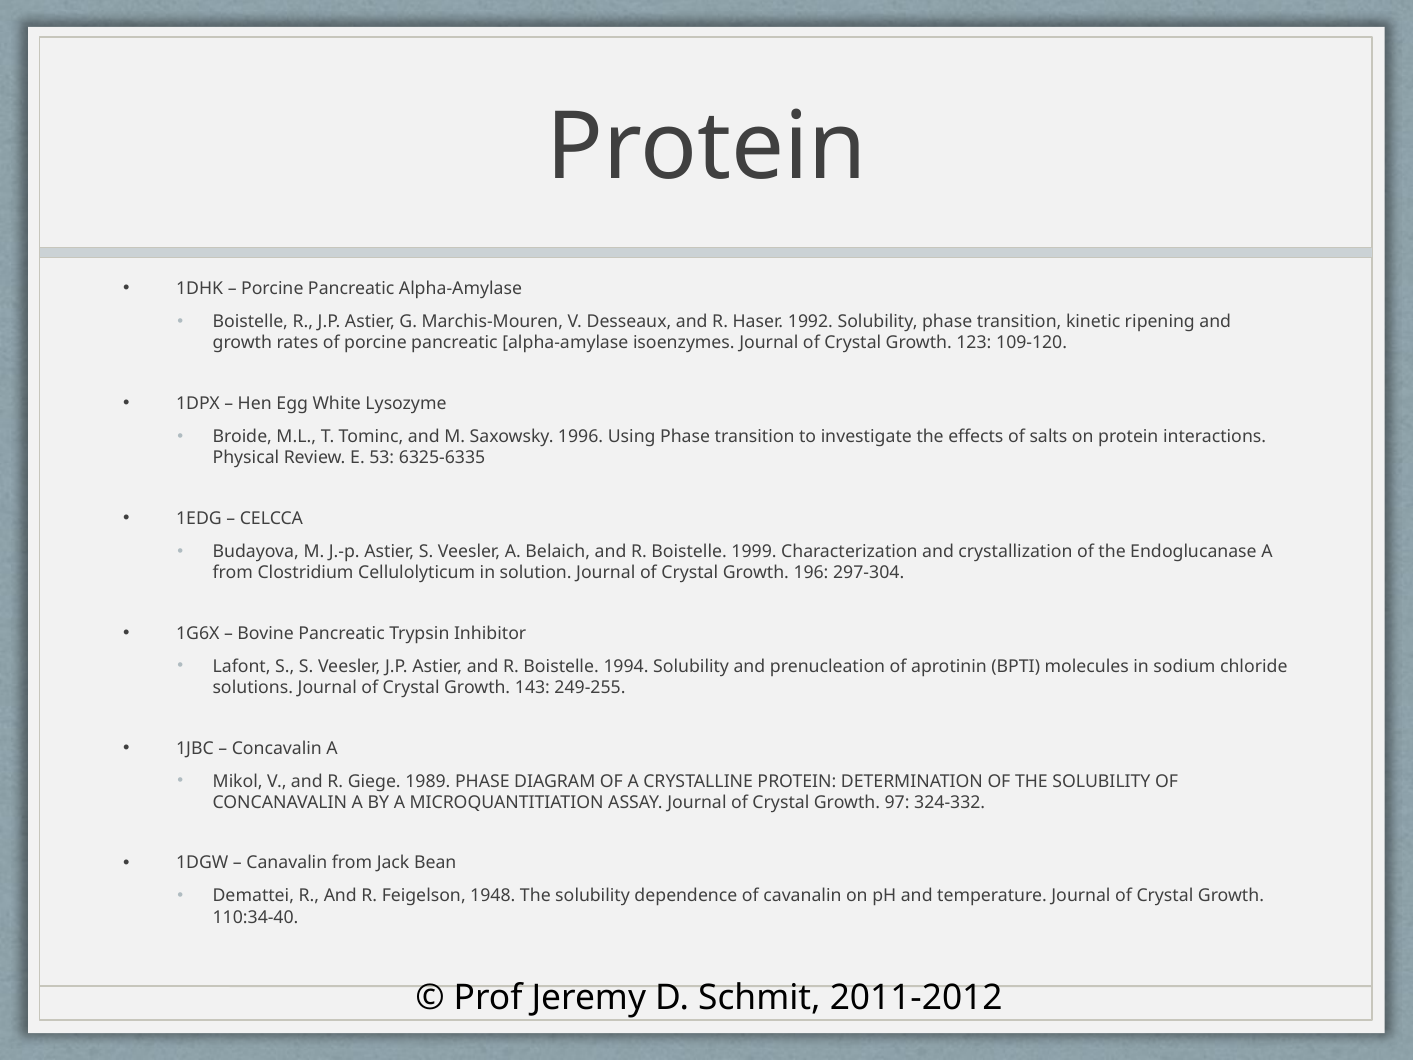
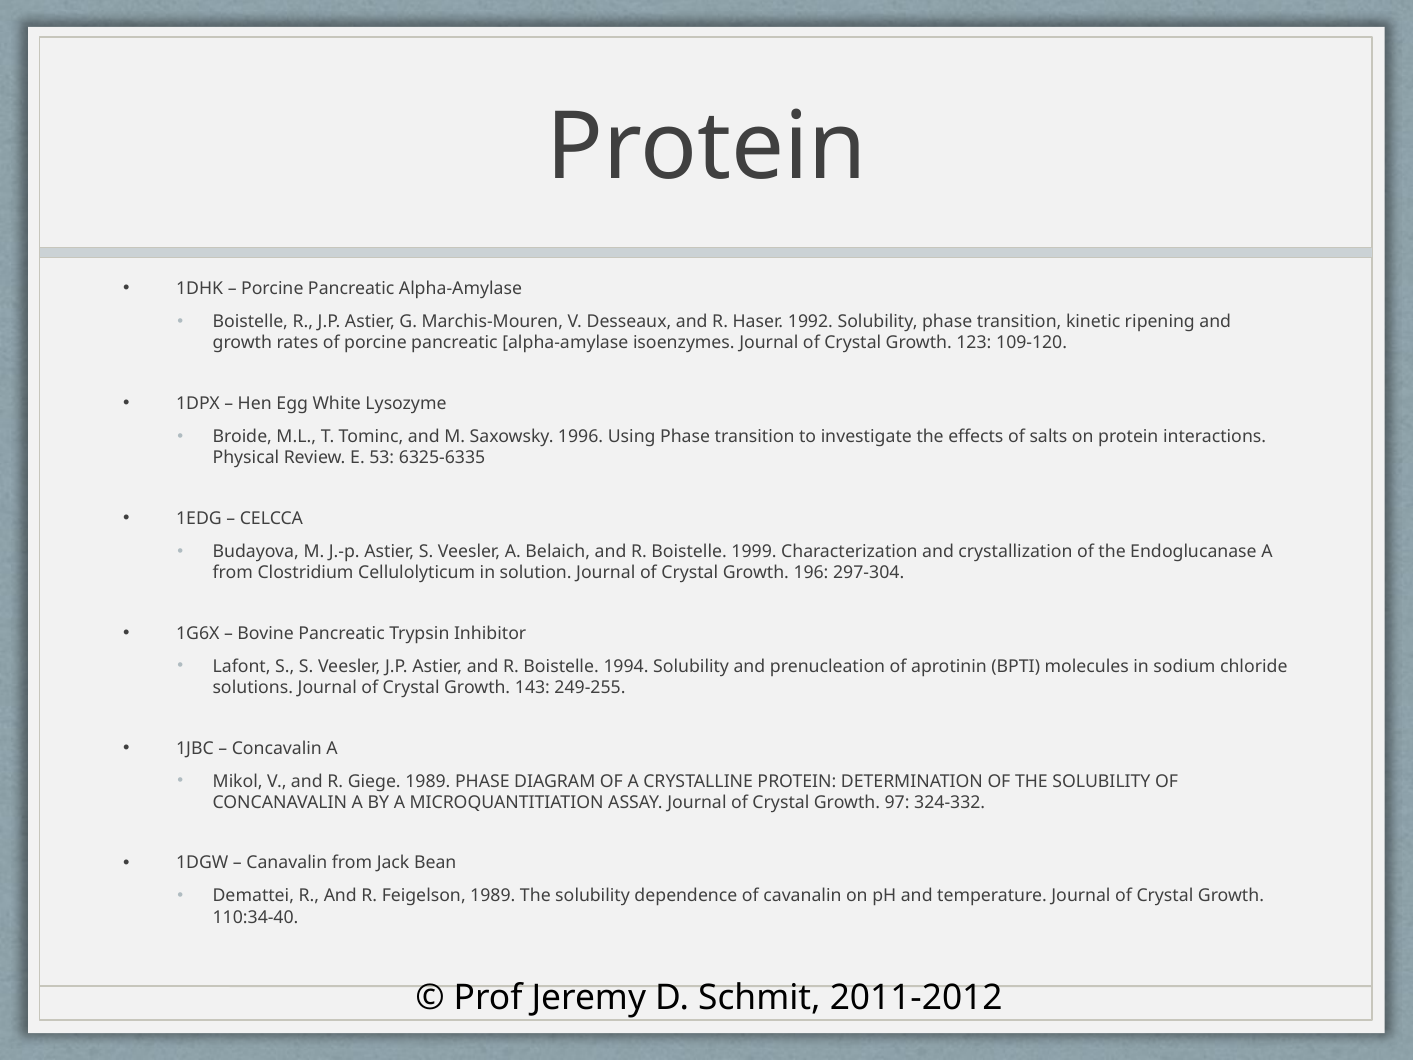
Feigelson 1948: 1948 -> 1989
